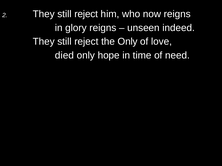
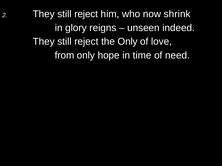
now reigns: reigns -> shrink
died: died -> from
